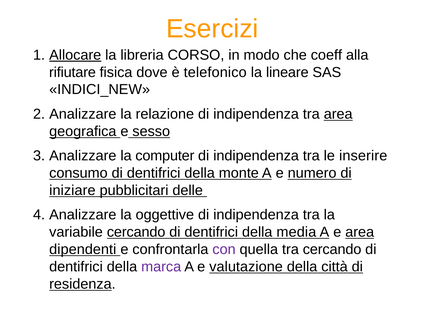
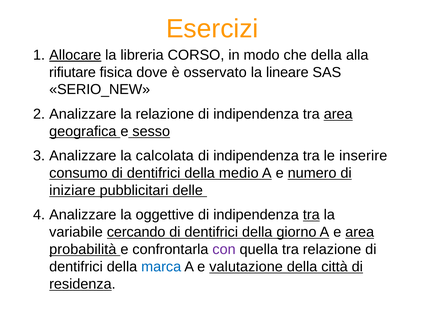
che coeff: coeff -> della
telefonico: telefonico -> osservato
INDICI_NEW: INDICI_NEW -> SERIO_NEW
computer: computer -> calcolata
monte: monte -> medio
tra at (311, 215) underline: none -> present
media: media -> giorno
dipendenti: dipendenti -> probabilità
tra cercando: cercando -> relazione
marca colour: purple -> blue
